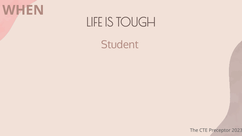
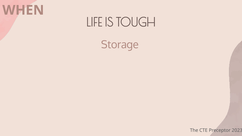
Student: Student -> Storage
